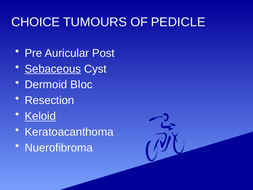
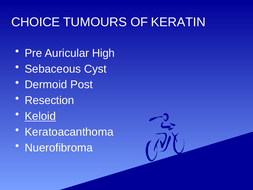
PEDICLE: PEDICLE -> KERATIN
Post: Post -> High
Sebaceous underline: present -> none
Bloc: Bloc -> Post
